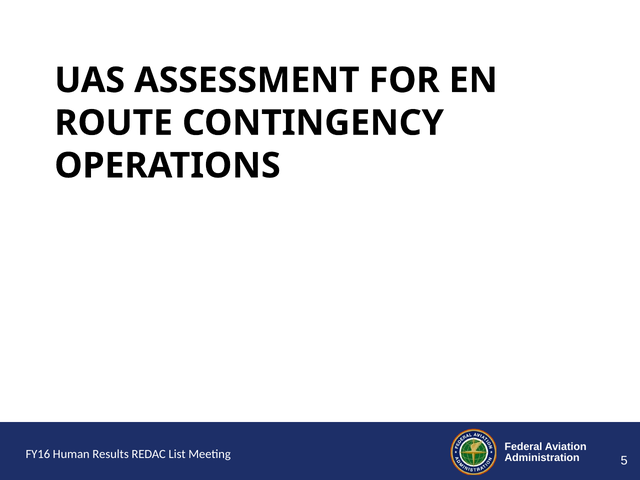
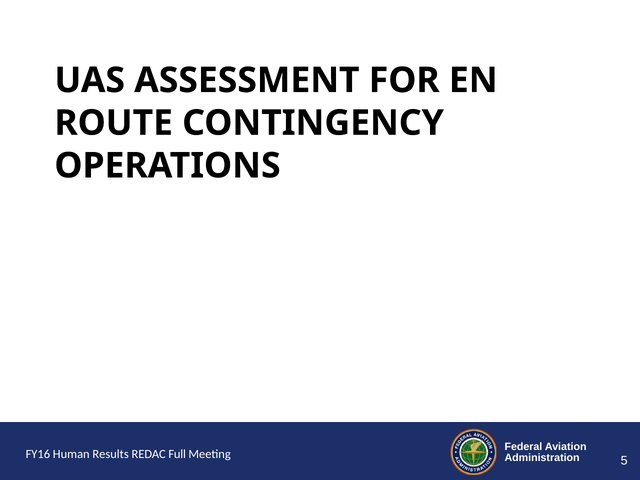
List: List -> Full
